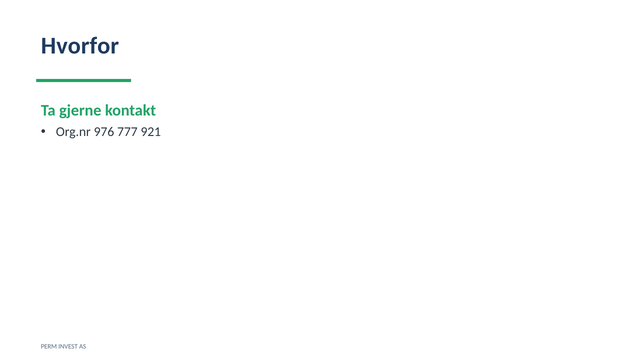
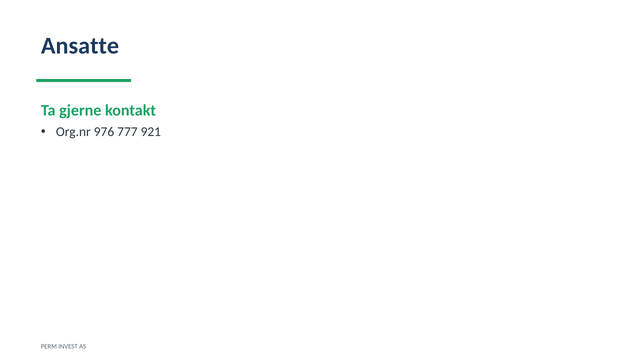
Hvorfor: Hvorfor -> Ansatte
